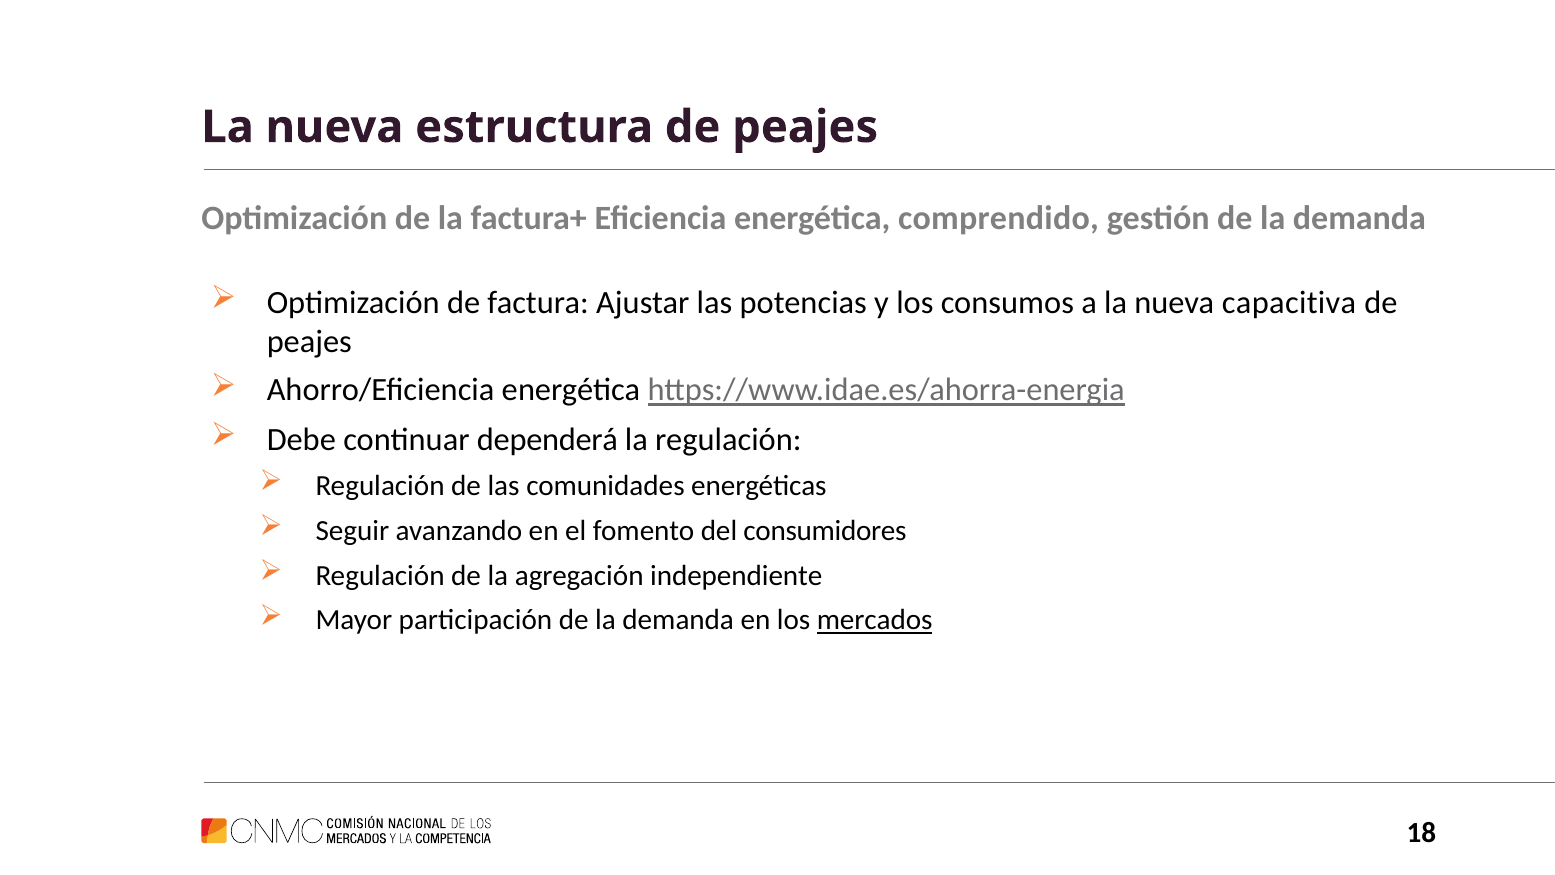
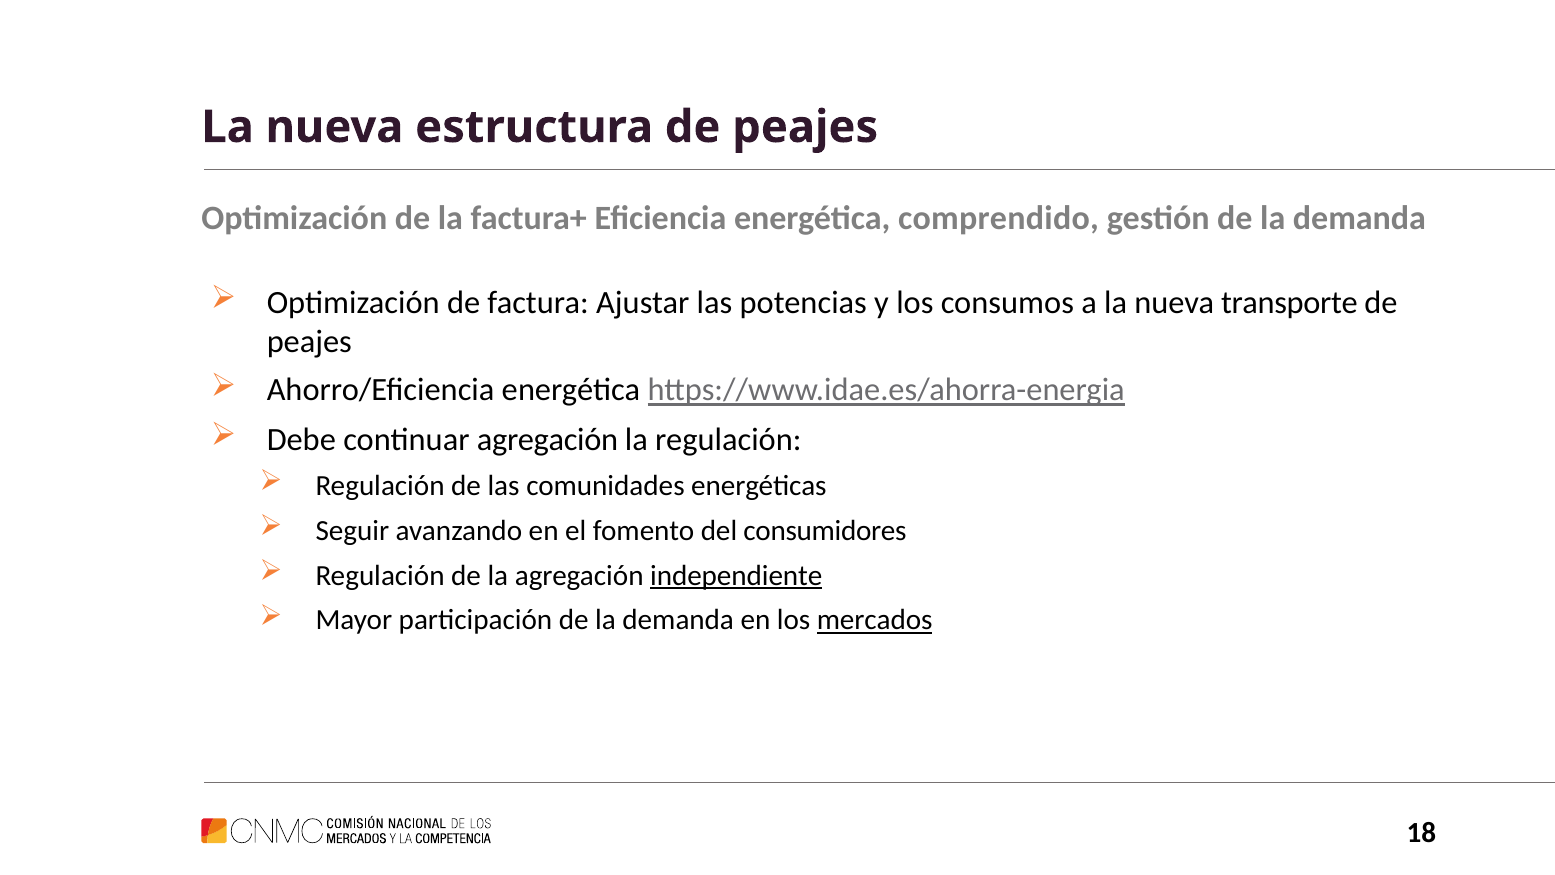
capacitiva: capacitiva -> transporte
continuar dependerá: dependerá -> agregación
independiente underline: none -> present
